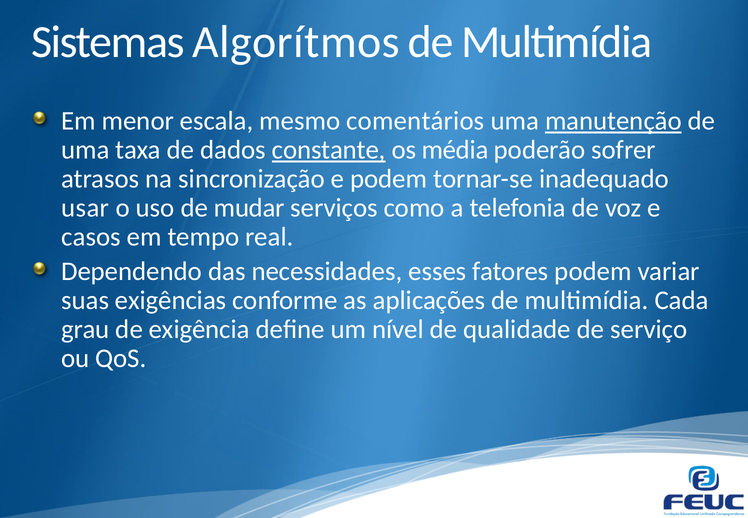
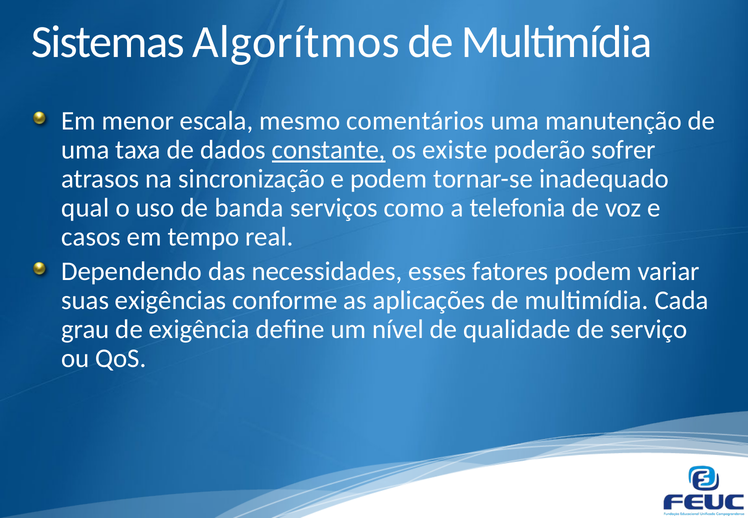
manutenção underline: present -> none
média: média -> existe
usar: usar -> qual
mudar: mudar -> banda
